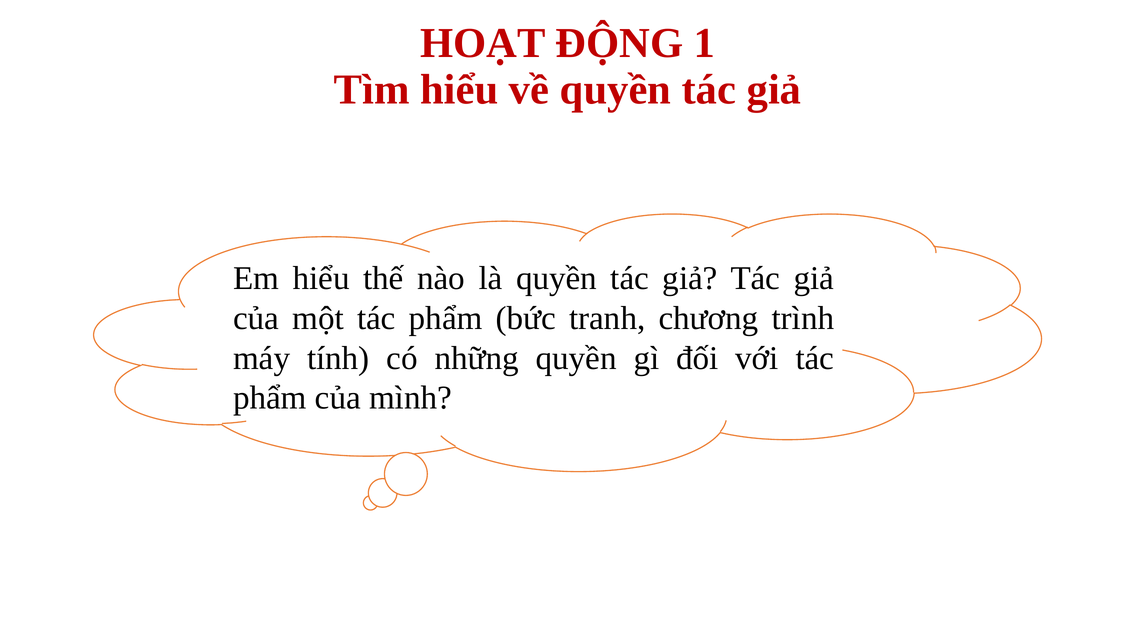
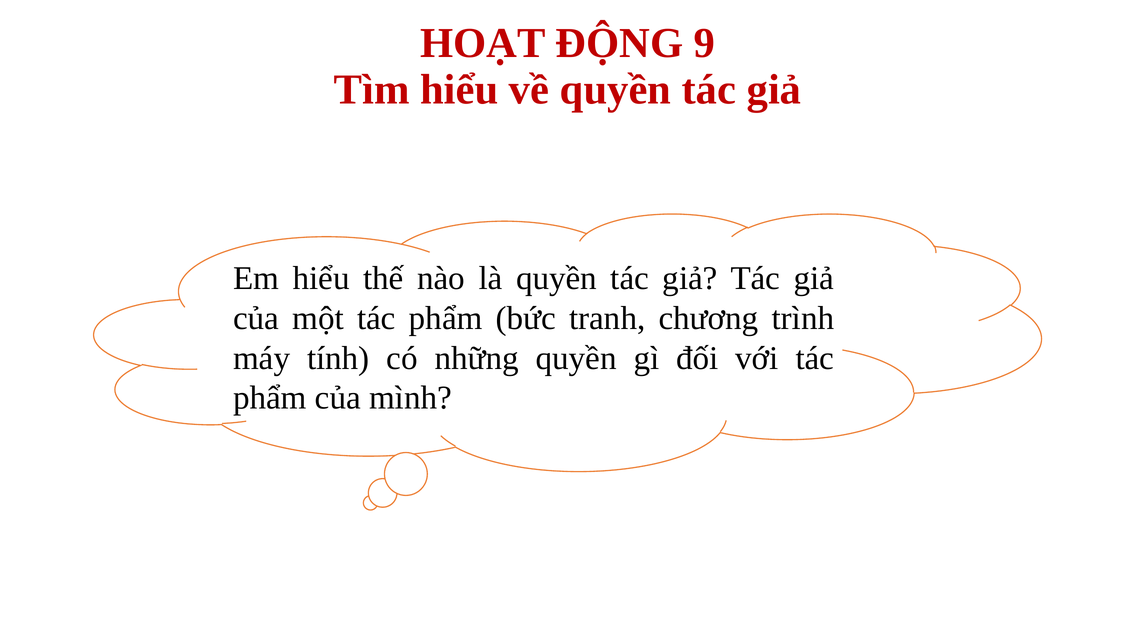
1: 1 -> 9
